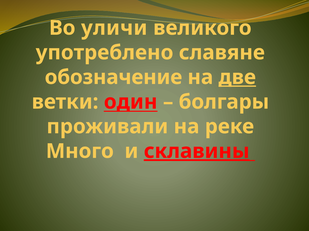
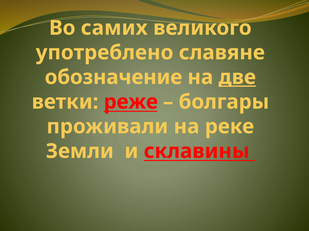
уличи: уличи -> самих
один: один -> реже
Много: Много -> Земли
склавины underline: present -> none
